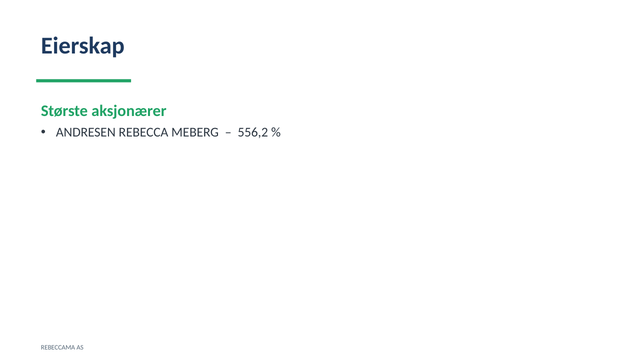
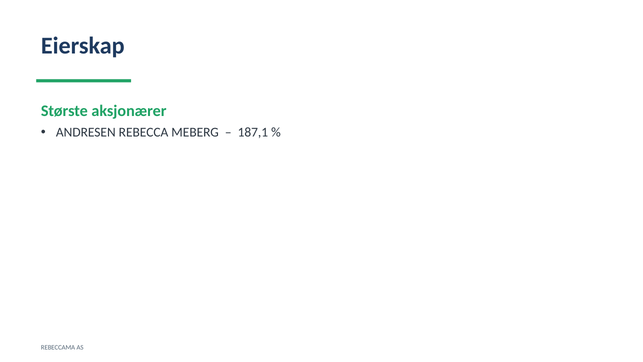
556,2: 556,2 -> 187,1
